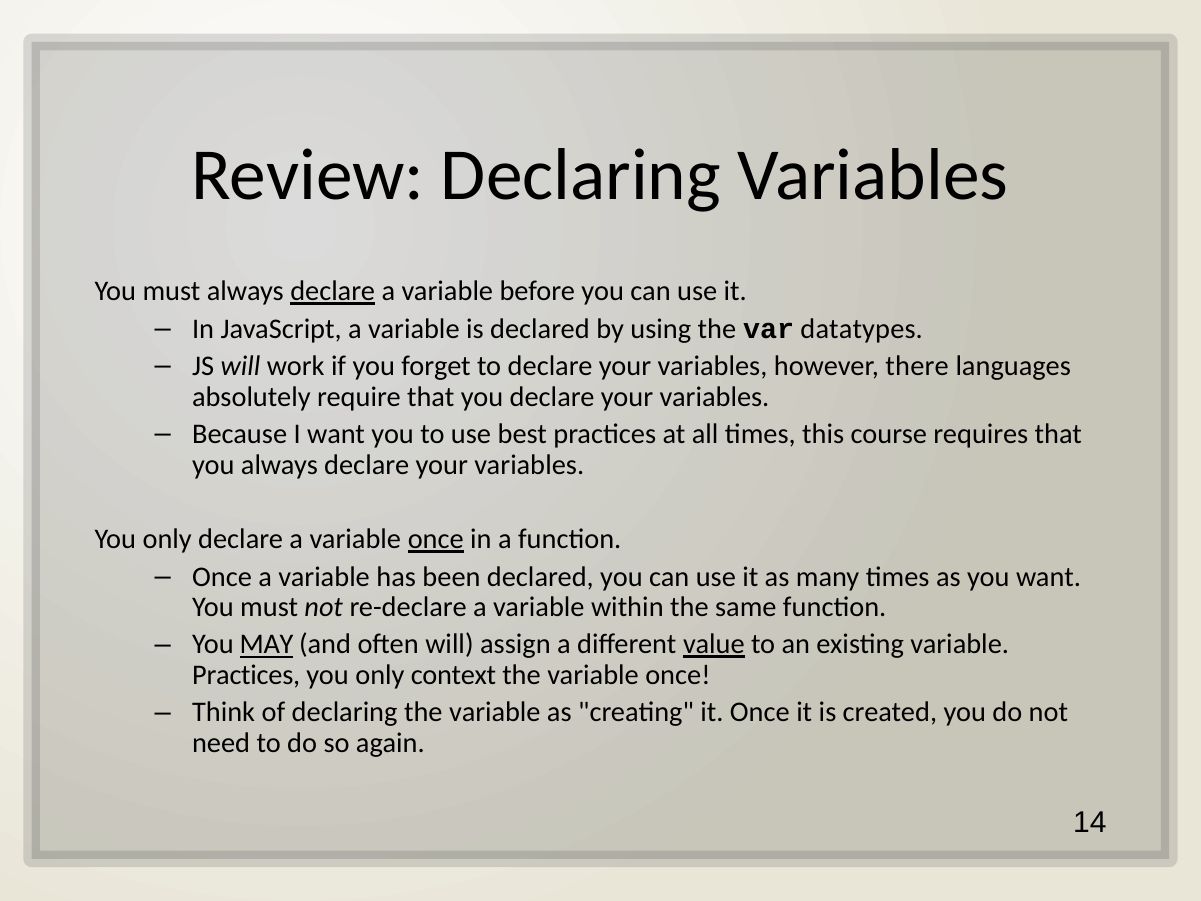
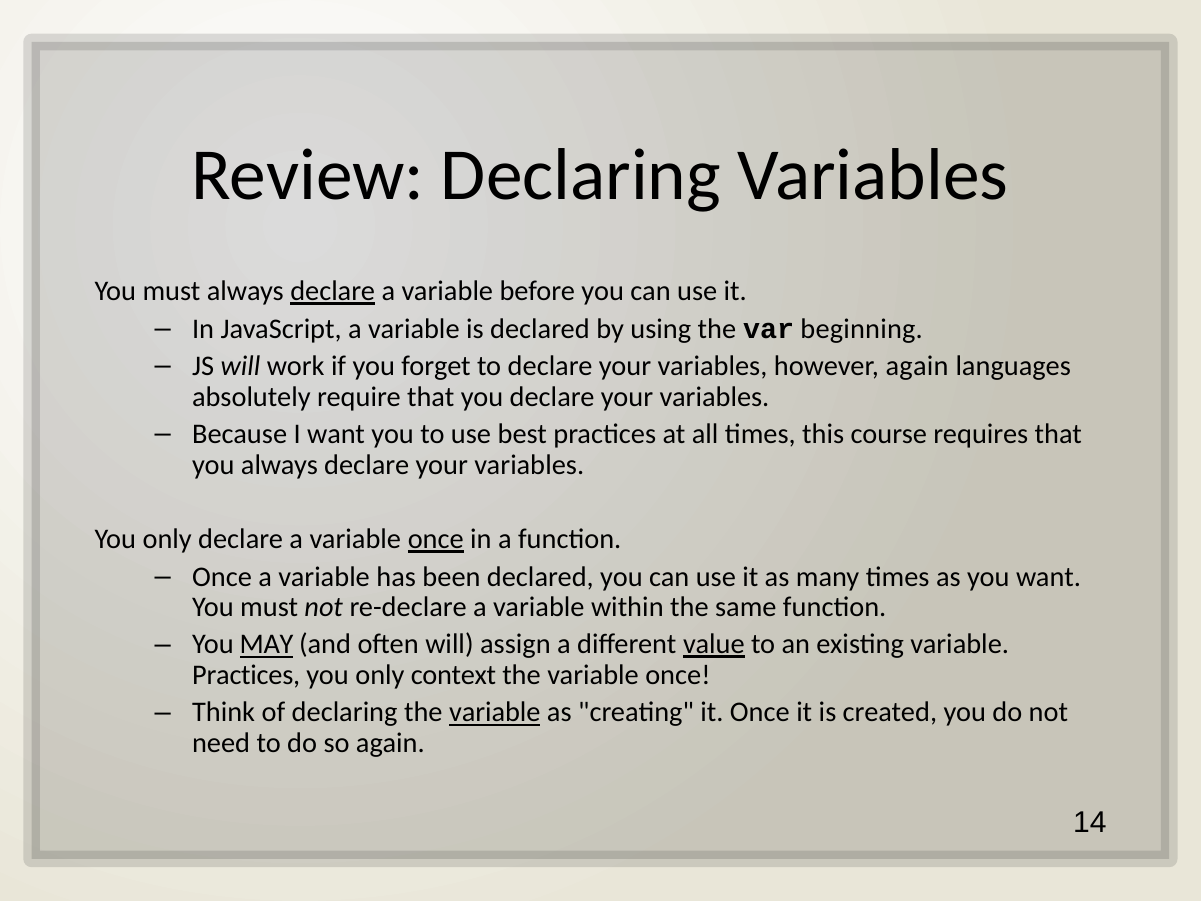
datatypes: datatypes -> beginning
however there: there -> again
variable at (495, 712) underline: none -> present
